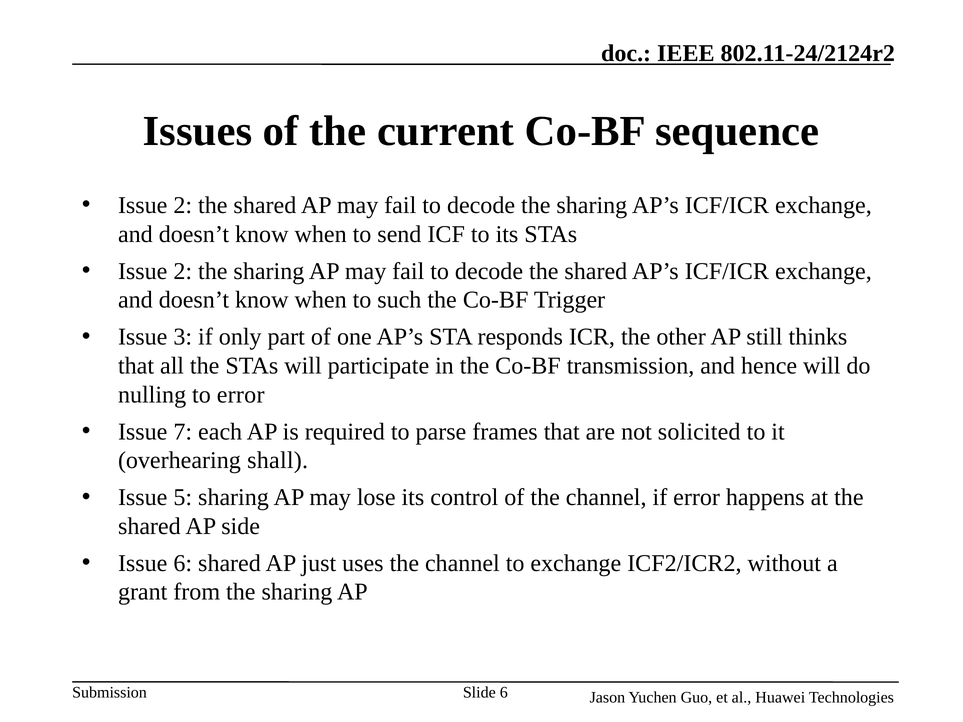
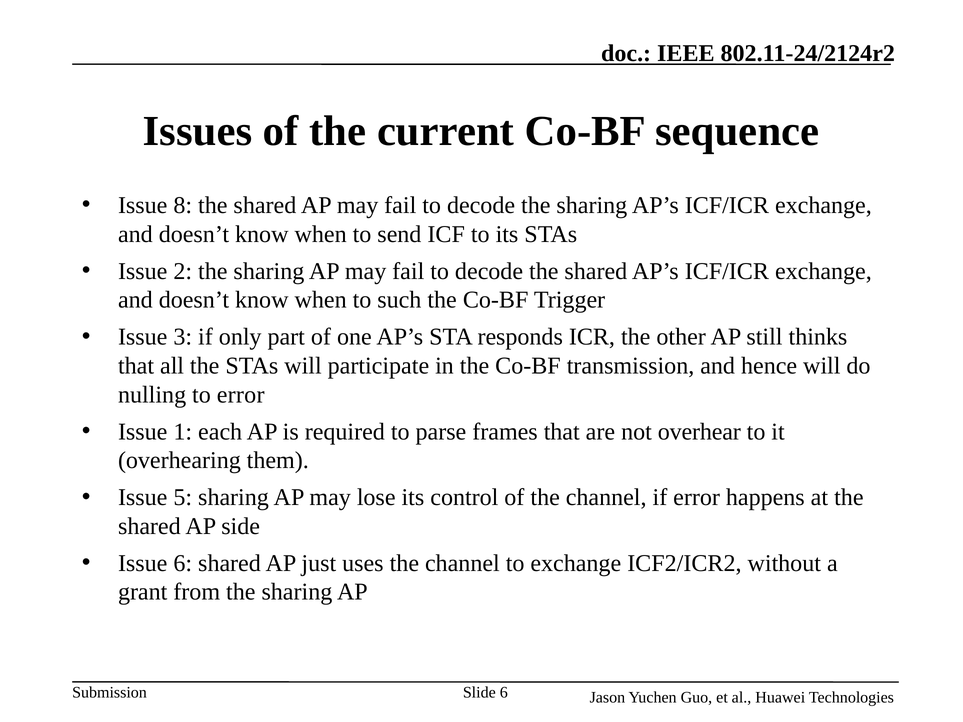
2 at (183, 205): 2 -> 8
7: 7 -> 1
solicited: solicited -> overhear
shall: shall -> them
